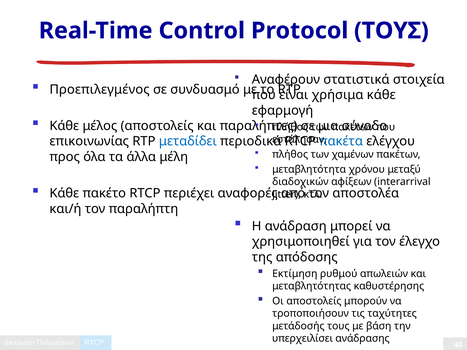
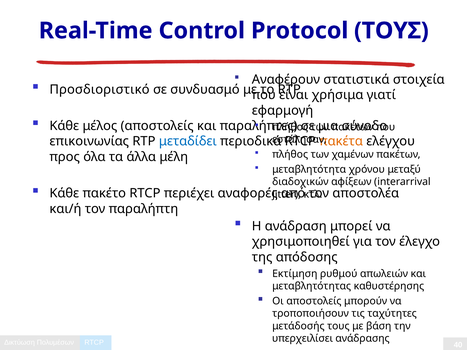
Προεπιλεγμένος: Προεπιλεγμένος -> Προσδιοριστικό
χρήσιμα κάθε: κάθε -> γιατί
πακέτα colour: blue -> orange
